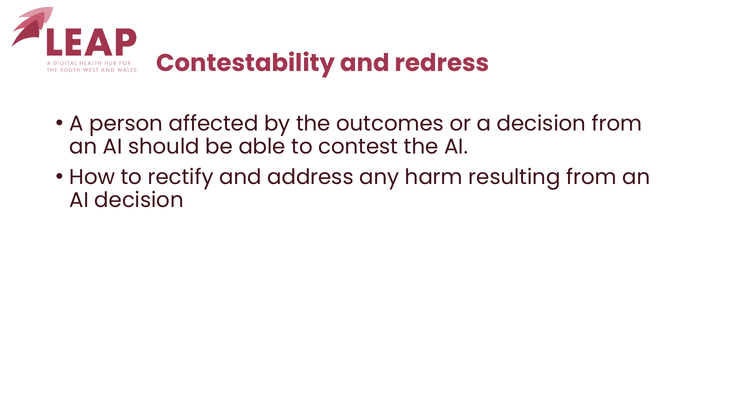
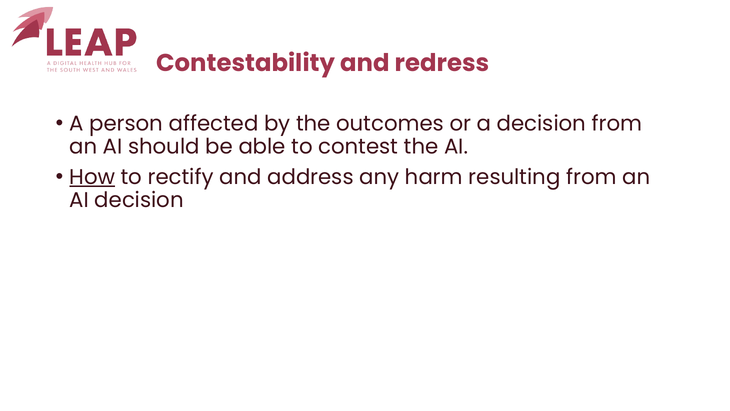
How underline: none -> present
